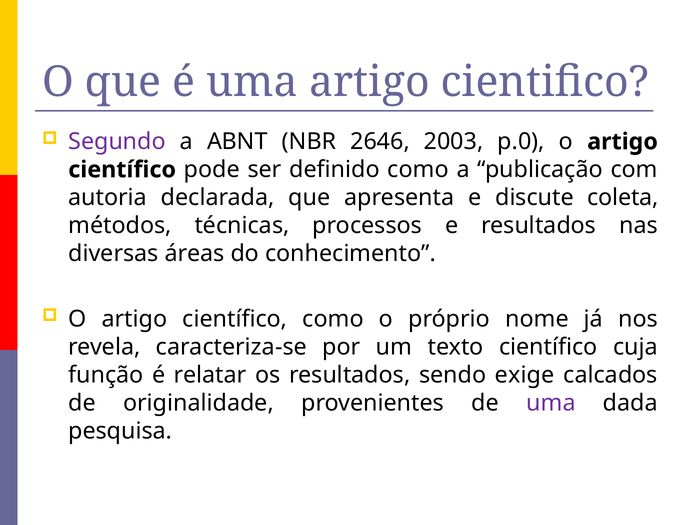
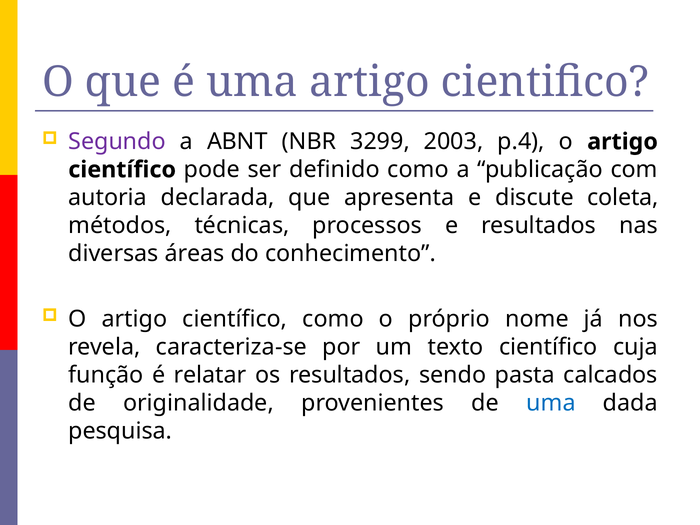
2646: 2646 -> 3299
p.0: p.0 -> p.4
exige: exige -> pasta
uma at (551, 403) colour: purple -> blue
